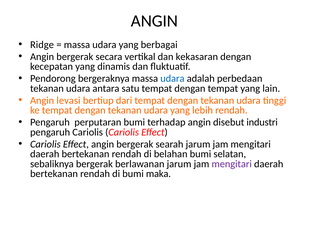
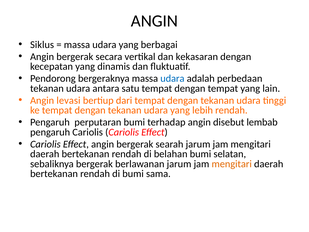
Ridge: Ridge -> Siklus
industri: industri -> lembab
mengitari at (232, 164) colour: purple -> orange
maka: maka -> sama
